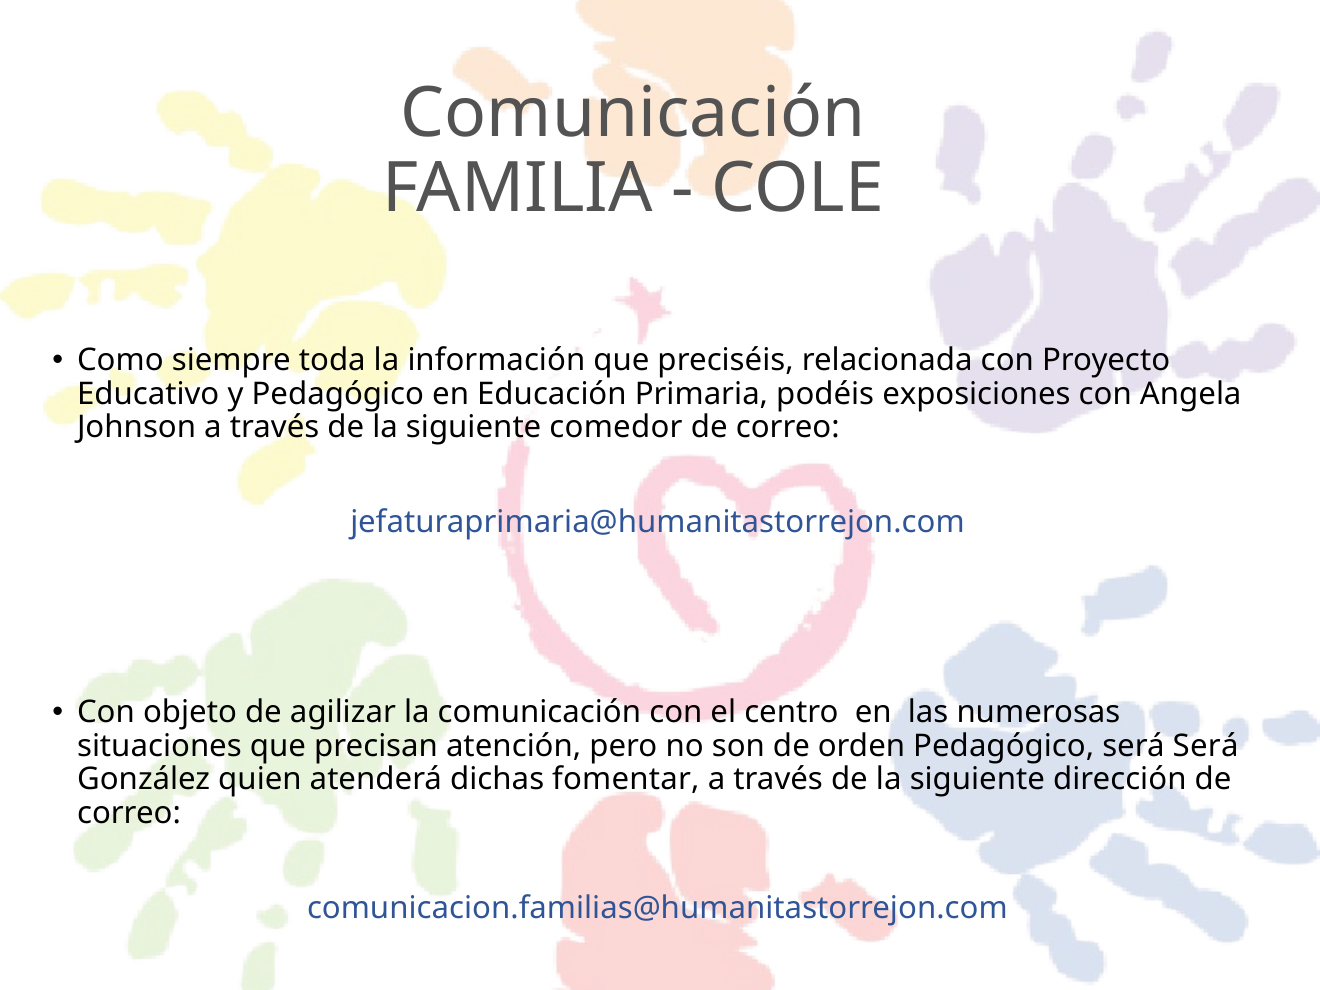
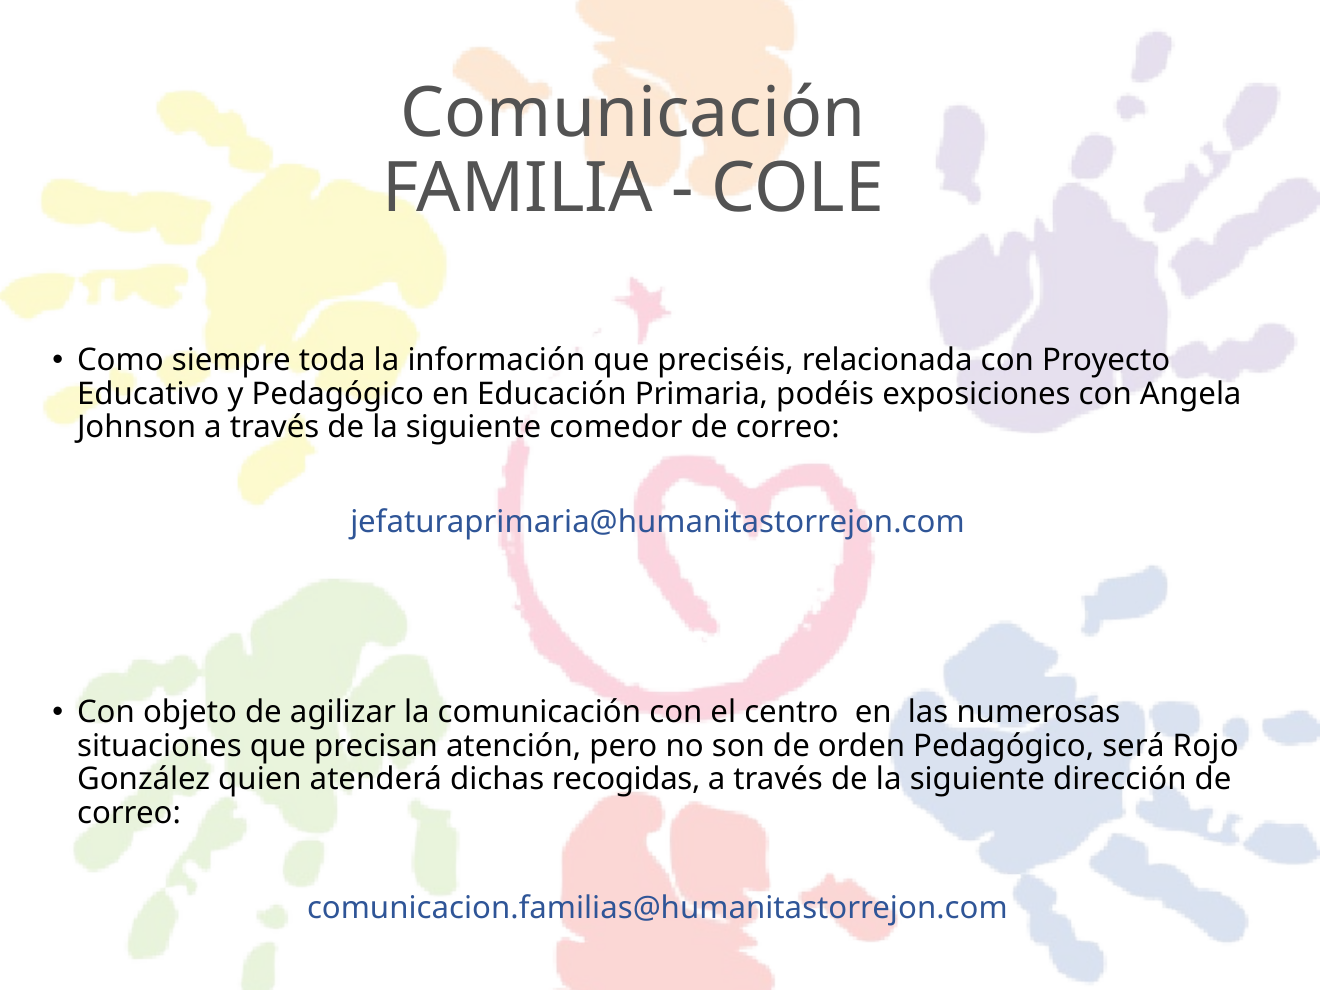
será Será: Será -> Rojo
fomentar: fomentar -> recogidas
